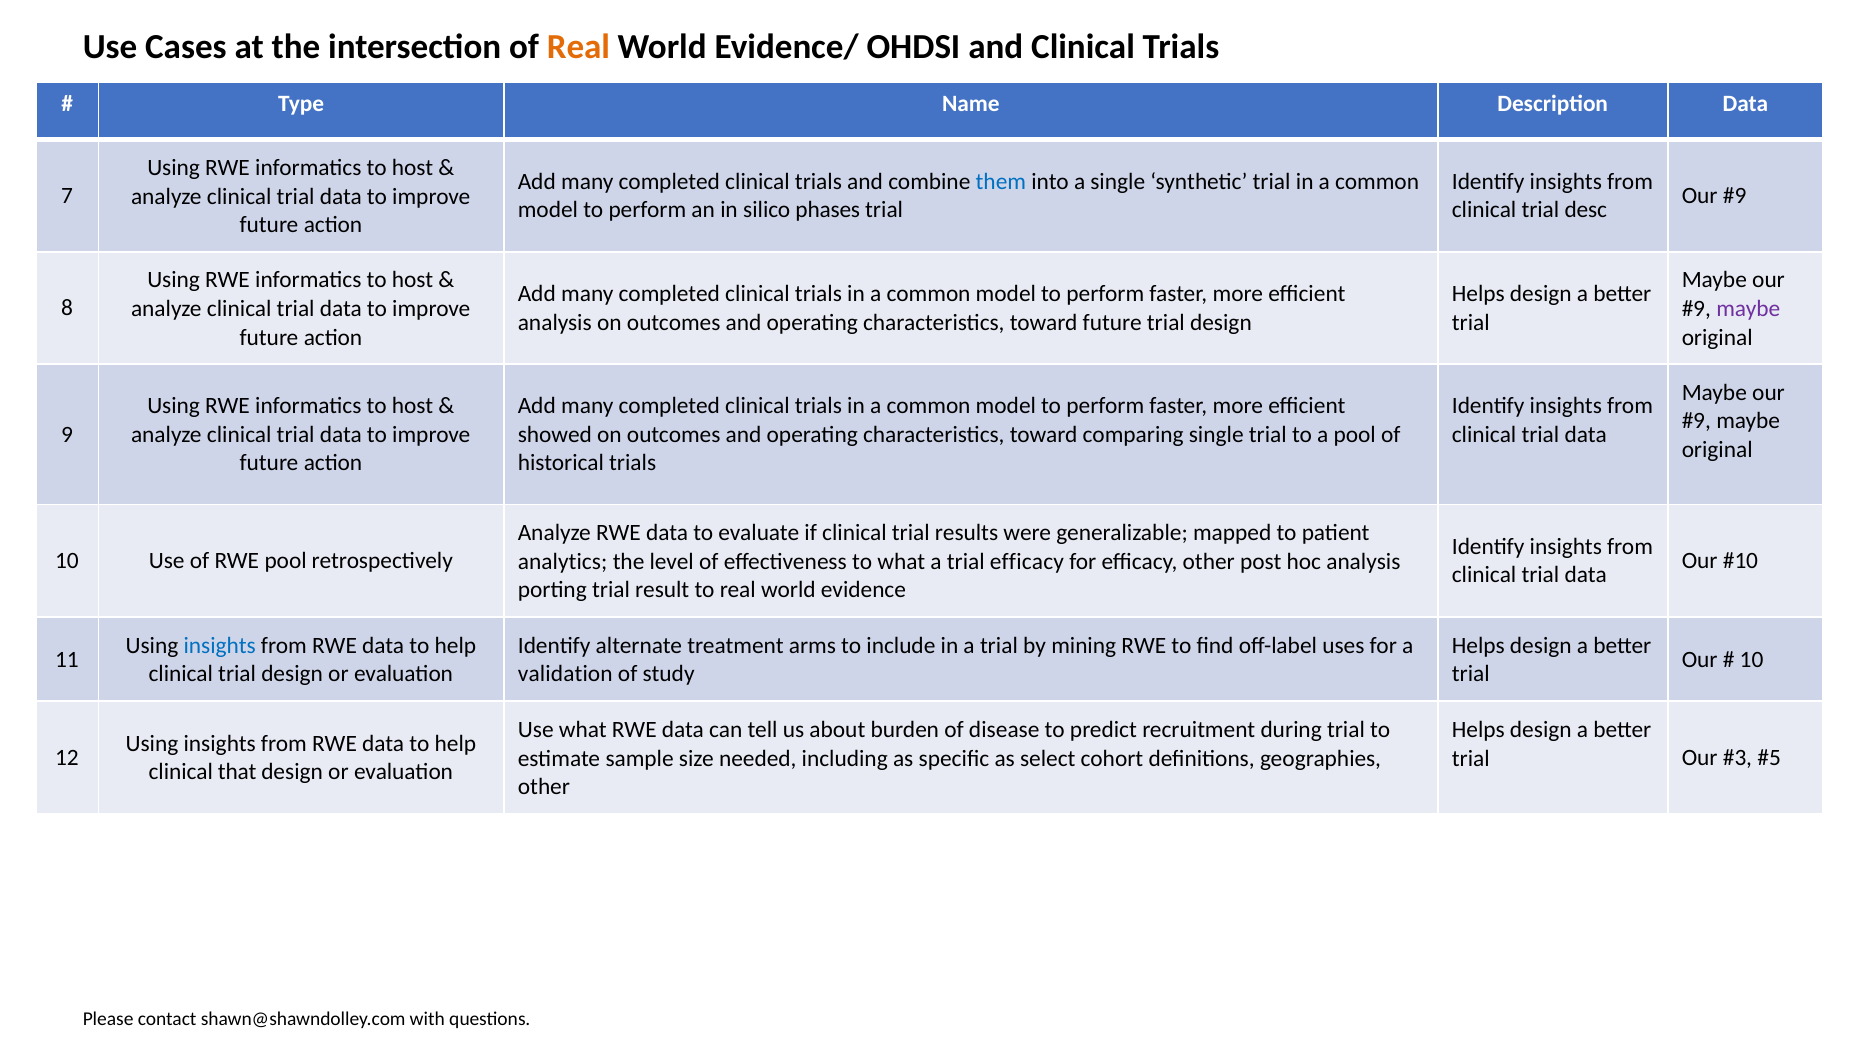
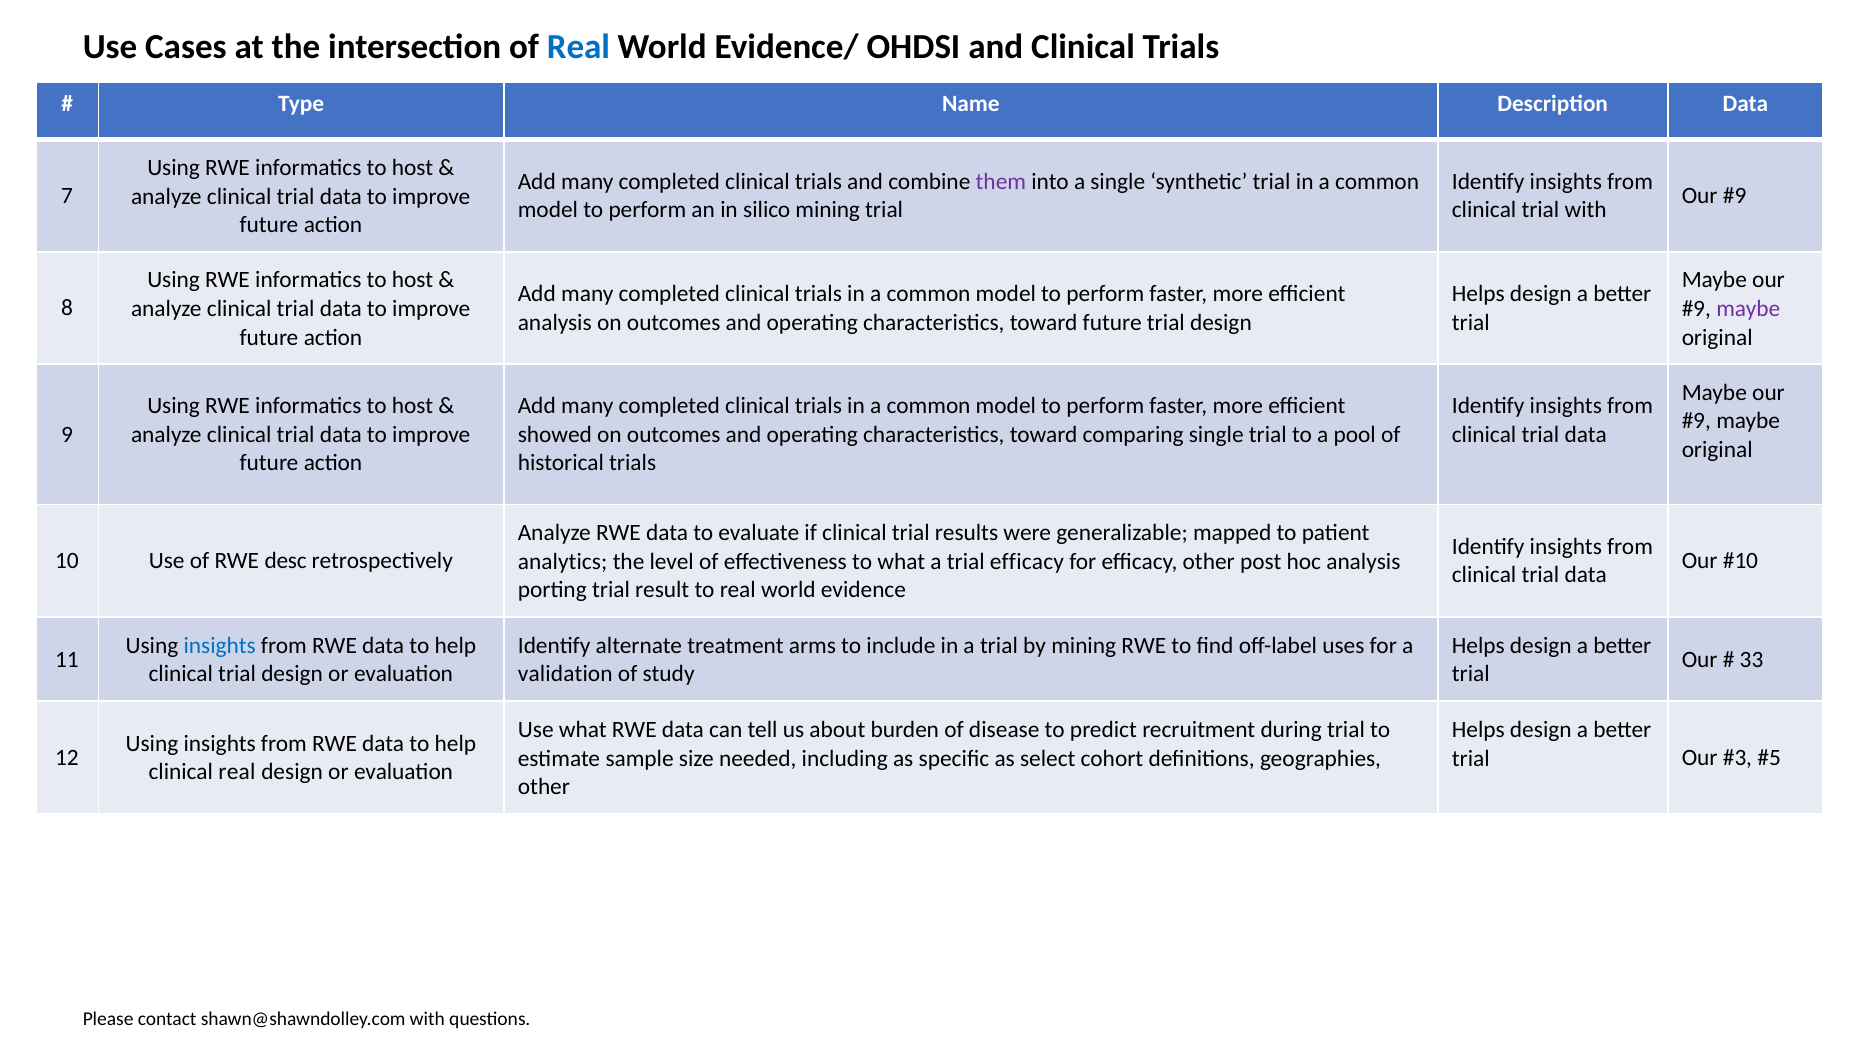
Real at (578, 47) colour: orange -> blue
them colour: blue -> purple
silico phases: phases -> mining
trial desc: desc -> with
RWE pool: pool -> desc
10 at (1752, 659): 10 -> 33
clinical that: that -> real
